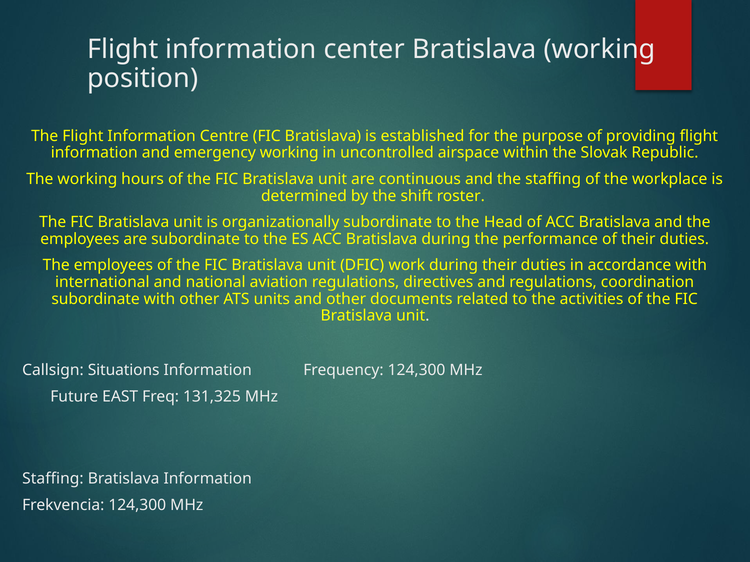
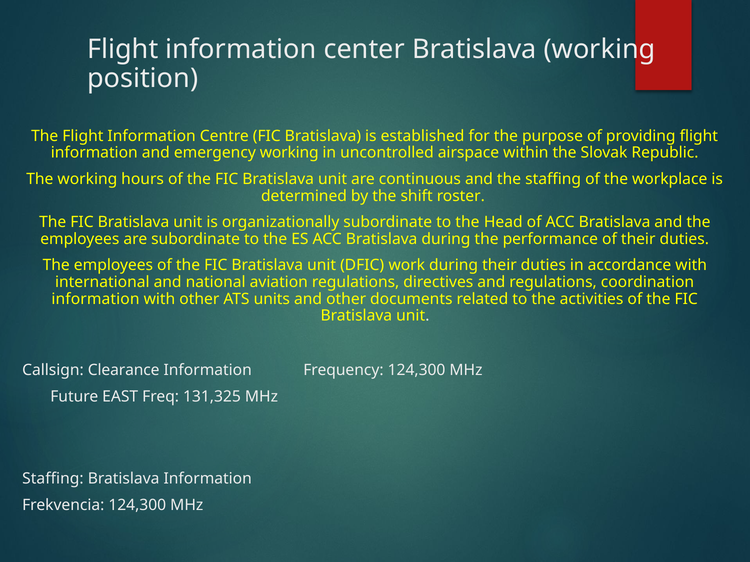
subordinate at (96, 299): subordinate -> information
Situations: Situations -> Clearance
